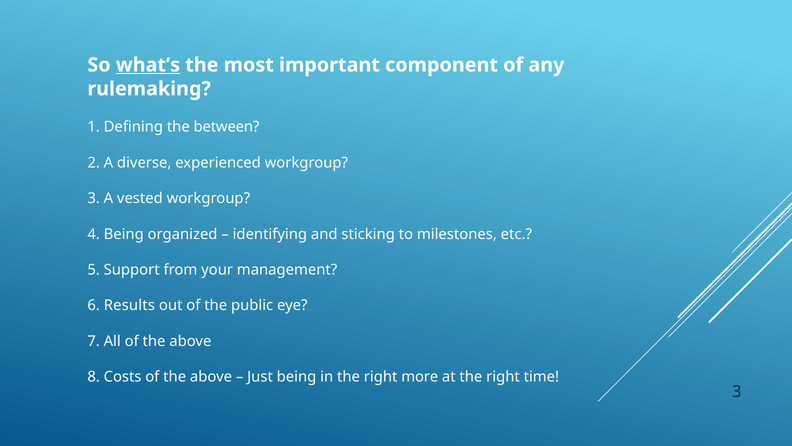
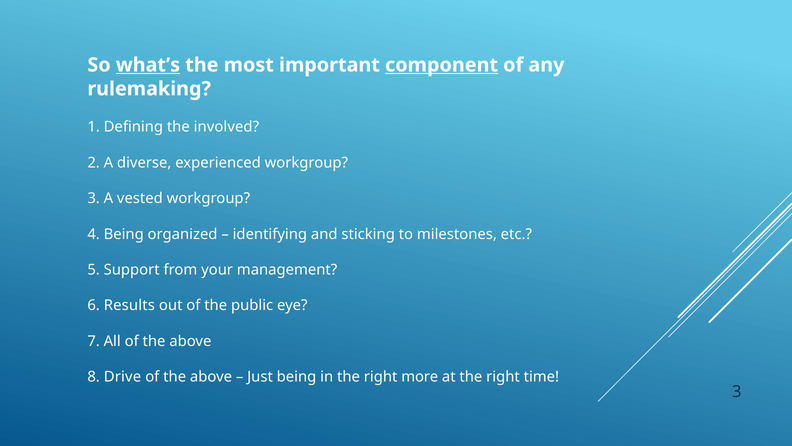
component underline: none -> present
between: between -> involved
Costs: Costs -> Drive
